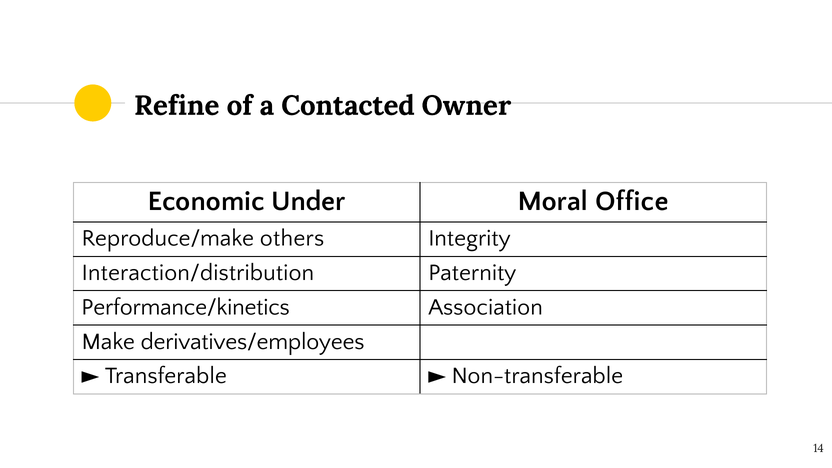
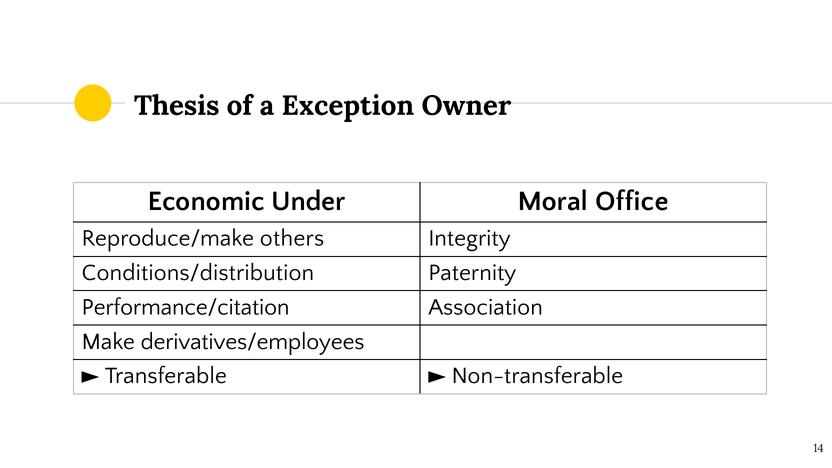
Refine: Refine -> Thesis
Contacted: Contacted -> Exception
Interaction/distribution: Interaction/distribution -> Conditions/distribution
Performance/kinetics: Performance/kinetics -> Performance/citation
